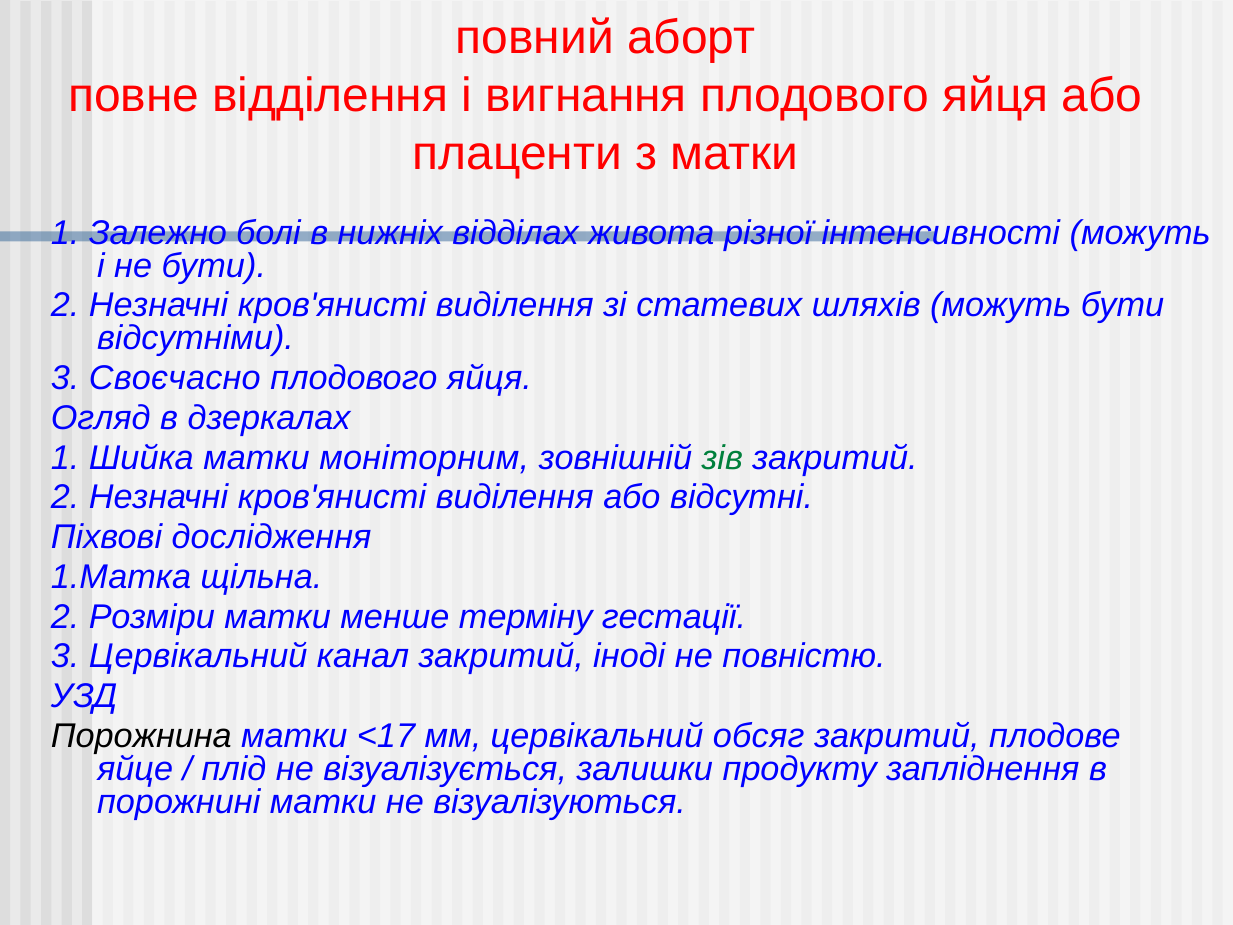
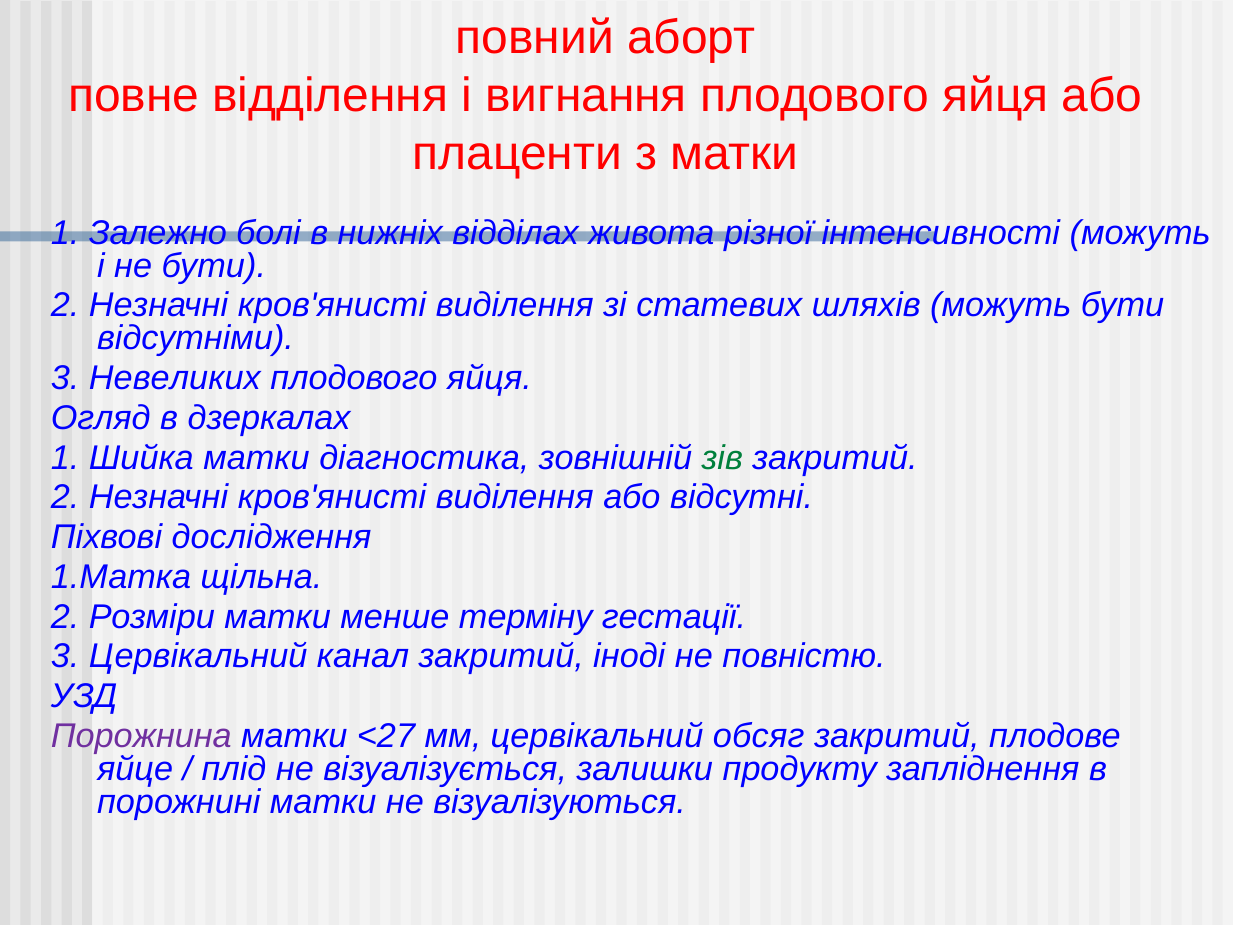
Своєчасно: Своєчасно -> Невеликих
моніторним: моніторним -> діагностика
Порожнина colour: black -> purple
<17: <17 -> <27
